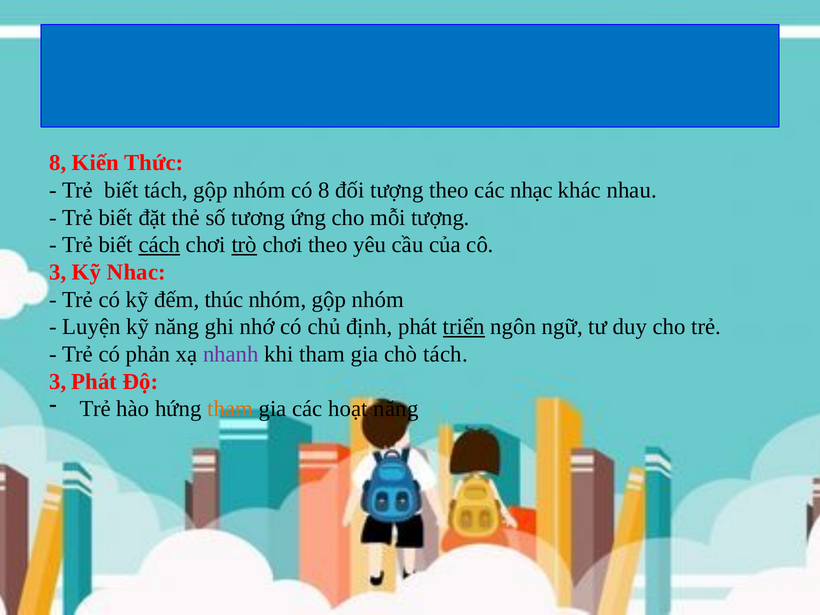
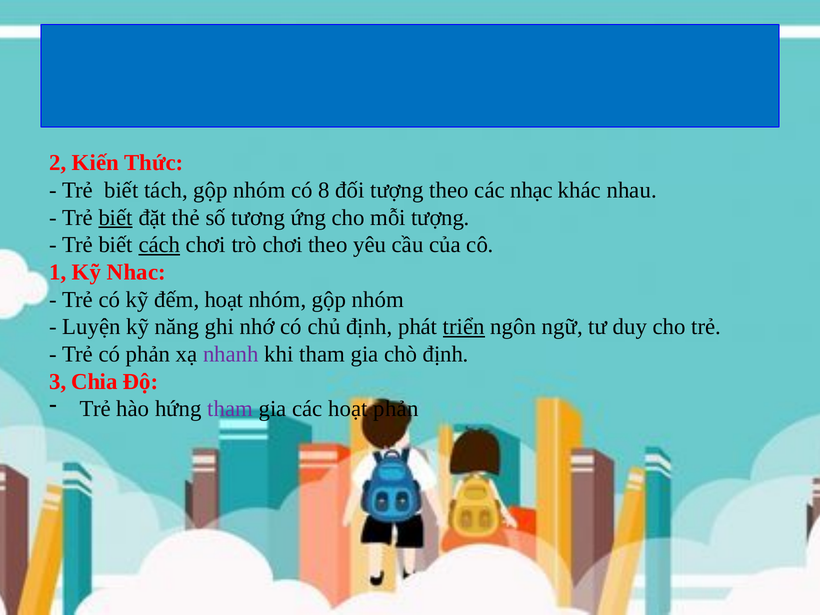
8 at (58, 163): 8 -> 2
biết at (116, 218) underline: none -> present
trò underline: present -> none
3 at (58, 272): 3 -> 1
đếm thúc: thúc -> hoạt
chò tách: tách -> định
3 Phát: Phát -> Chia
tham at (230, 409) colour: orange -> purple
hoạt năng: năng -> phản
